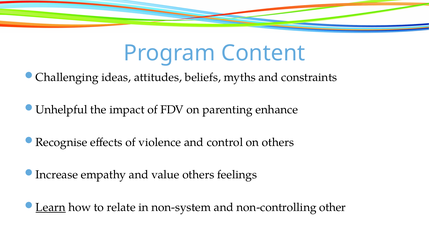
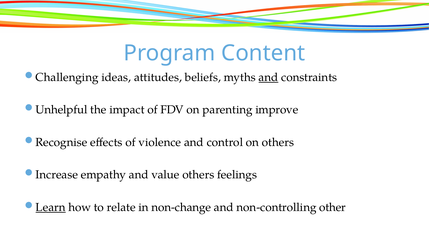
and at (268, 77) underline: none -> present
enhance: enhance -> improve
non-system: non-system -> non-change
